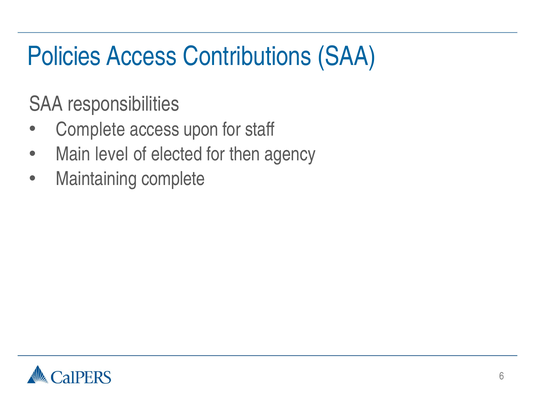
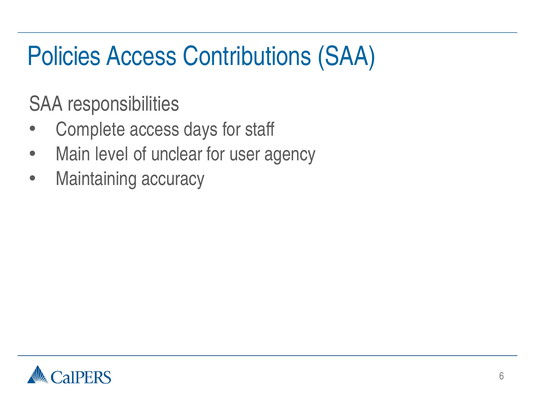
upon: upon -> days
elected: elected -> unclear
then: then -> user
Maintaining complete: complete -> accuracy
